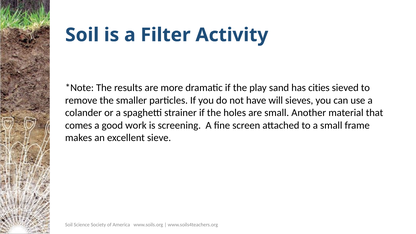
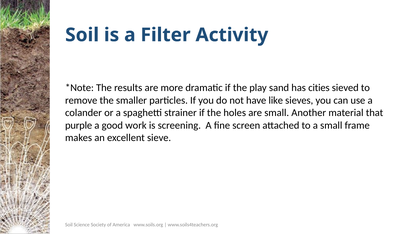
will: will -> like
comes: comes -> purple
